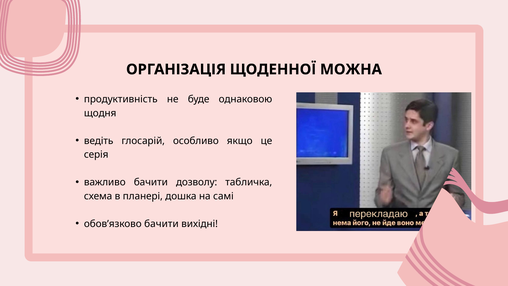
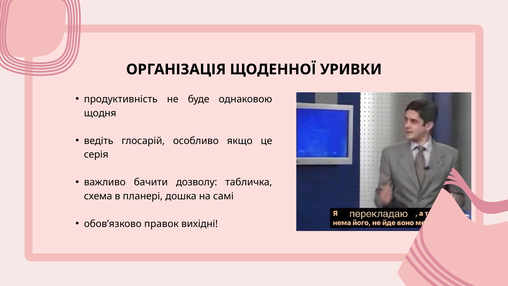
МОЖНА: МОЖНА -> УРИВКИ
обов’язково бачити: бачити -> правок
